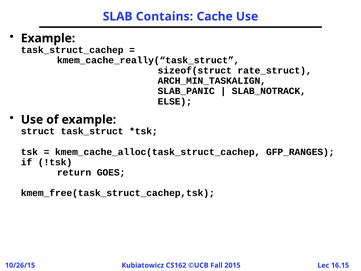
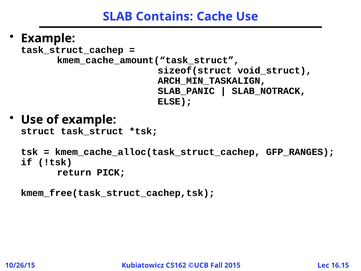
kmem_cache_really(“task_struct: kmem_cache_really(“task_struct -> kmem_cache_amount(“task_struct
rate_struct: rate_struct -> void_struct
GOES: GOES -> PICK
